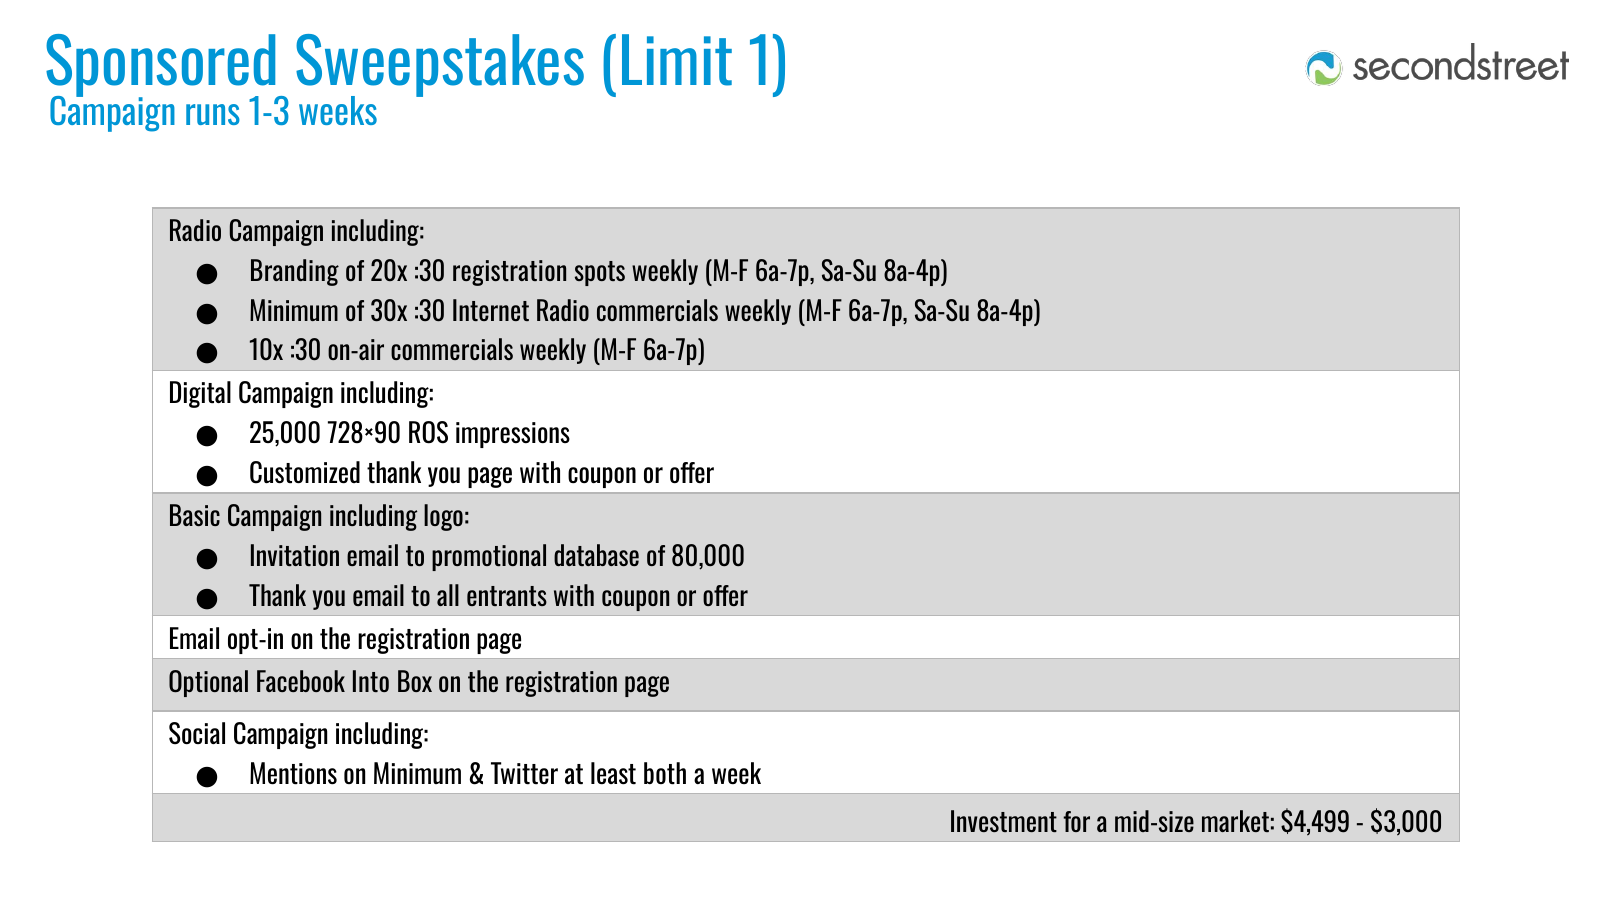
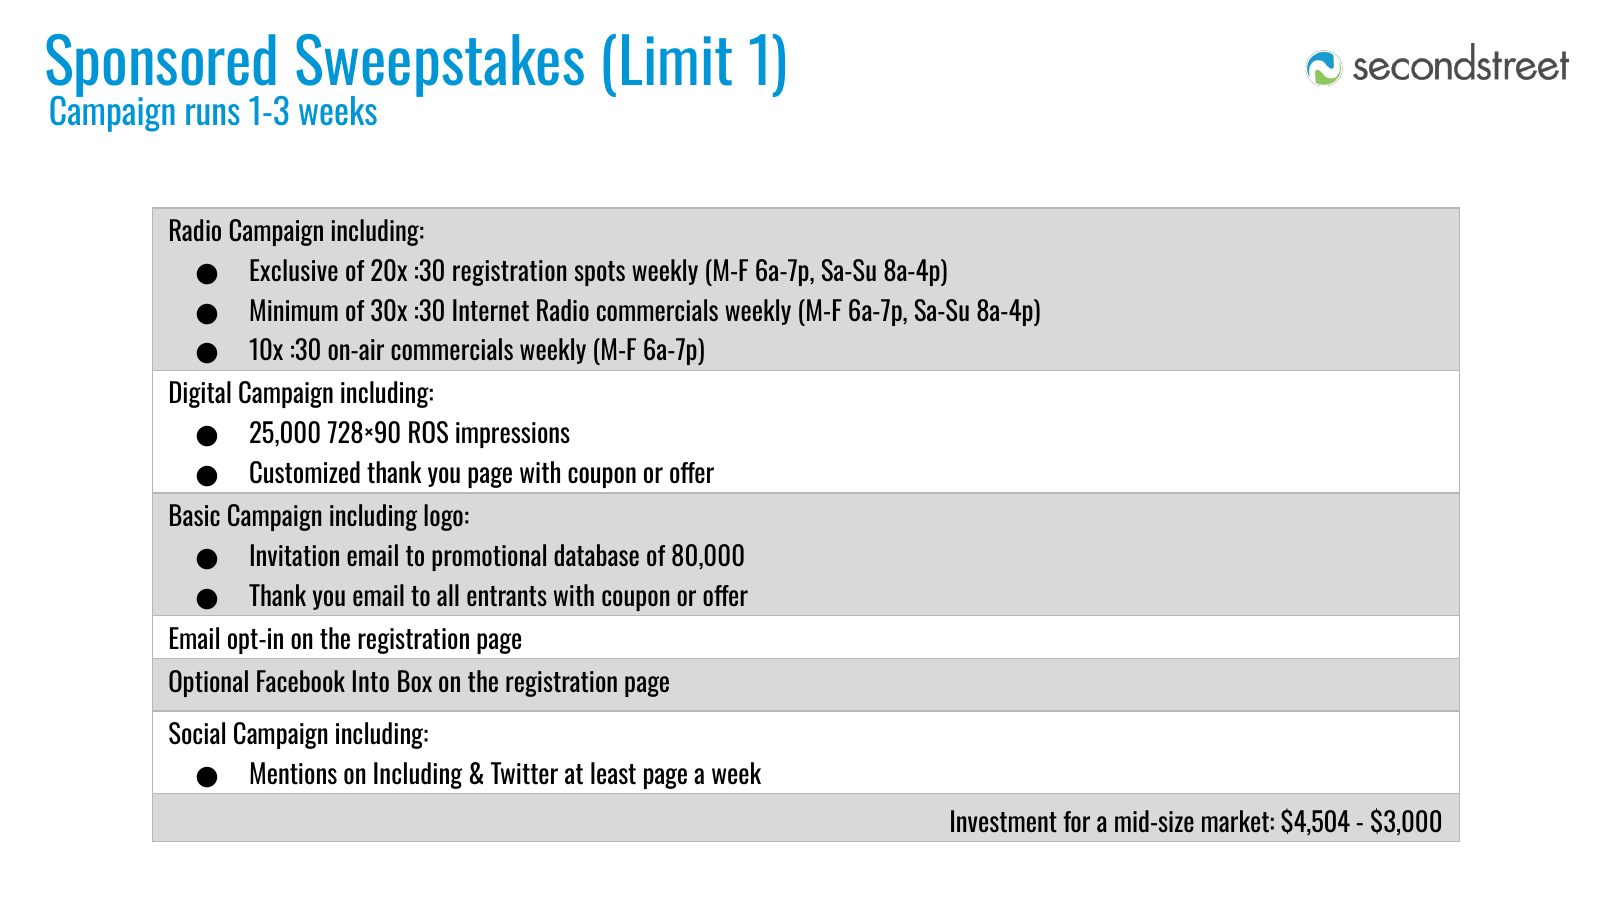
Branding: Branding -> Exclusive
on Minimum: Minimum -> Including
least both: both -> page
$4,499: $4,499 -> $4,504
